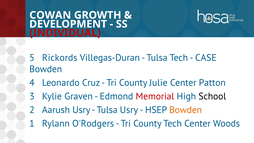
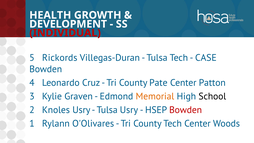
COWAN: COWAN -> HEALTH
Julie: Julie -> Pate
Memorial colour: red -> orange
Aarush: Aarush -> Knoles
Bowden at (186, 110) colour: orange -> red
O'Rodgers: O'Rodgers -> O'Olivares
